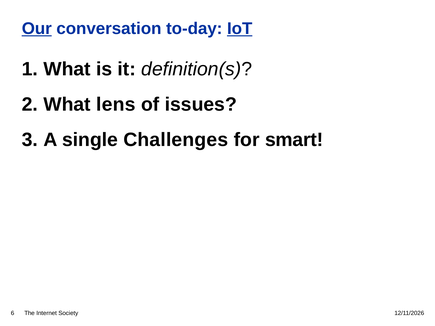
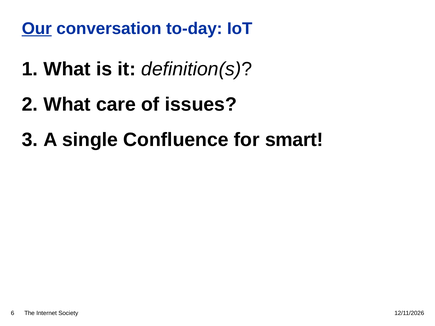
IoT underline: present -> none
lens: lens -> care
Challenges: Challenges -> Confluence
